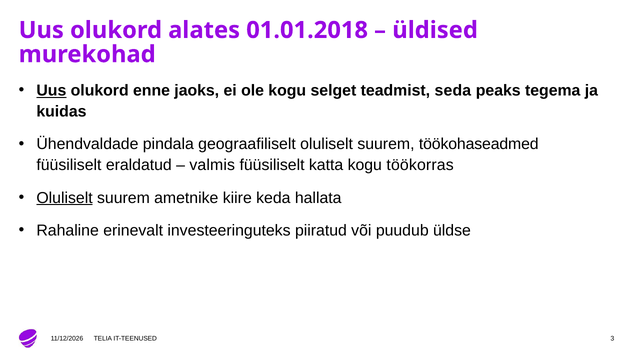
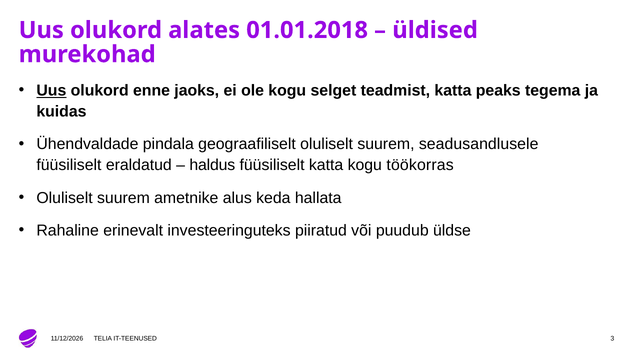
teadmist seda: seda -> katta
töökohaseadmed: töökohaseadmed -> seadusandlusele
valmis: valmis -> haldus
Oluliselt at (65, 198) underline: present -> none
kiire: kiire -> alus
